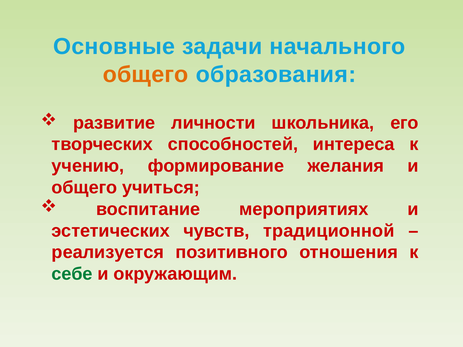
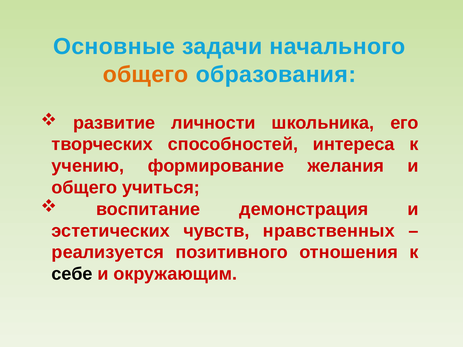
мероприятиях: мероприятиях -> демонстрация
традиционной: традиционной -> нравственных
себе colour: green -> black
